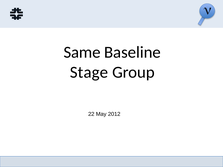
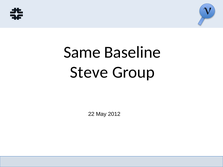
Stage: Stage -> Steve
